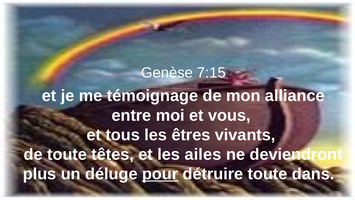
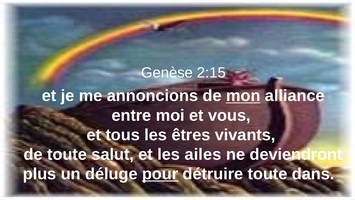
7:15: 7:15 -> 2:15
témoignage: témoignage -> annoncions
mon underline: none -> present
têtes: têtes -> salut
